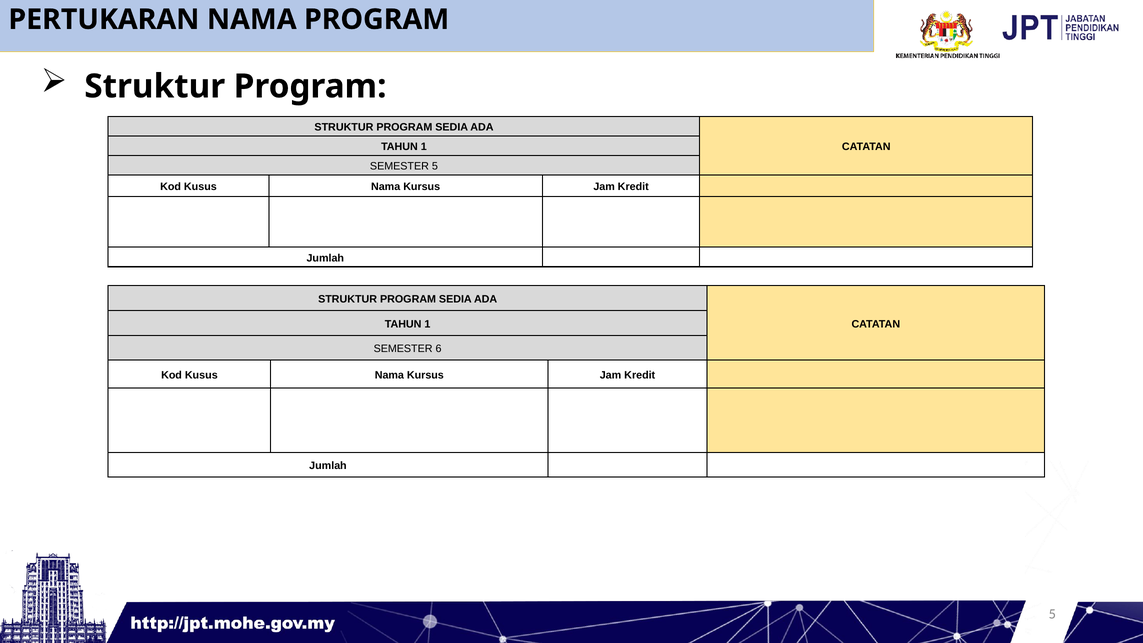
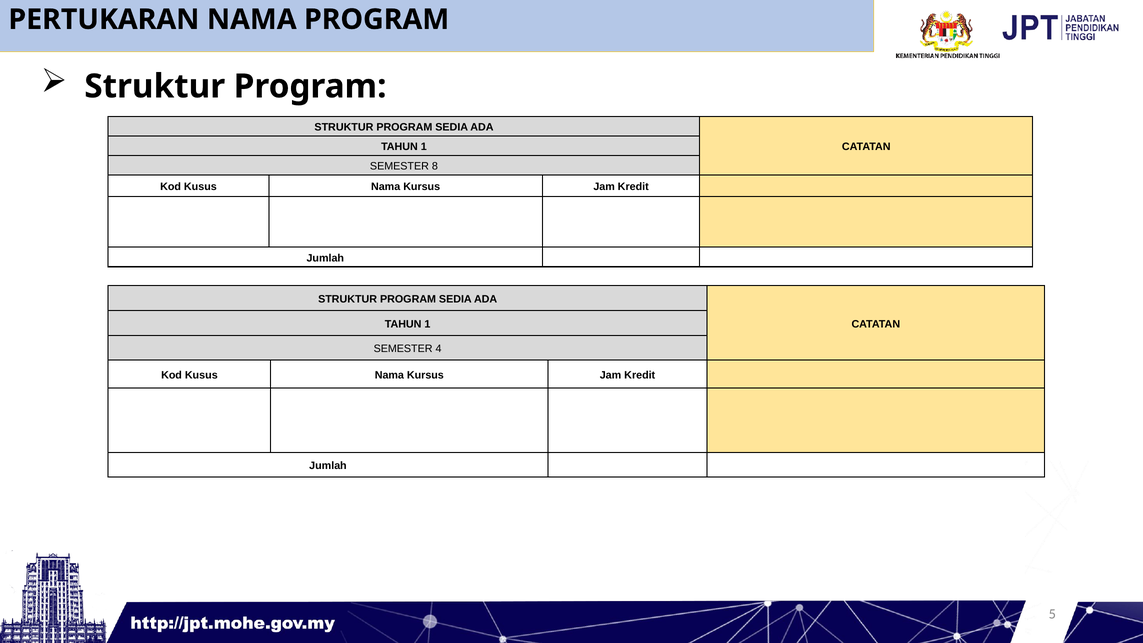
SEMESTER 5: 5 -> 8
6: 6 -> 4
